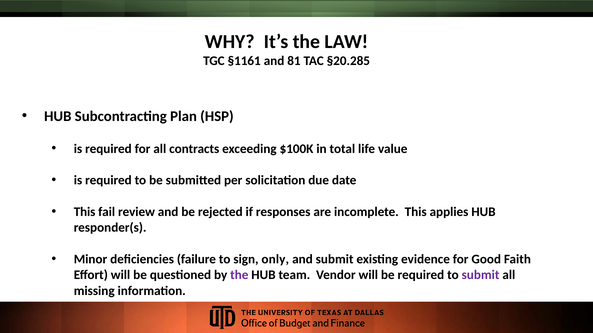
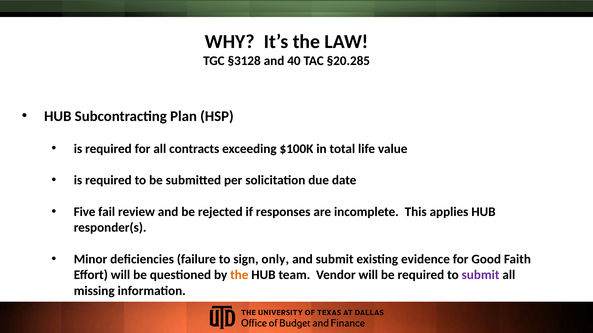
§1161: §1161 -> §3128
81: 81 -> 40
This at (85, 212): This -> Five
the at (239, 275) colour: purple -> orange
